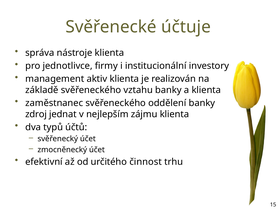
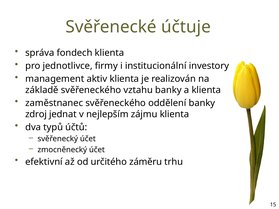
nástroje: nástroje -> fondech
činnost: činnost -> záměru
